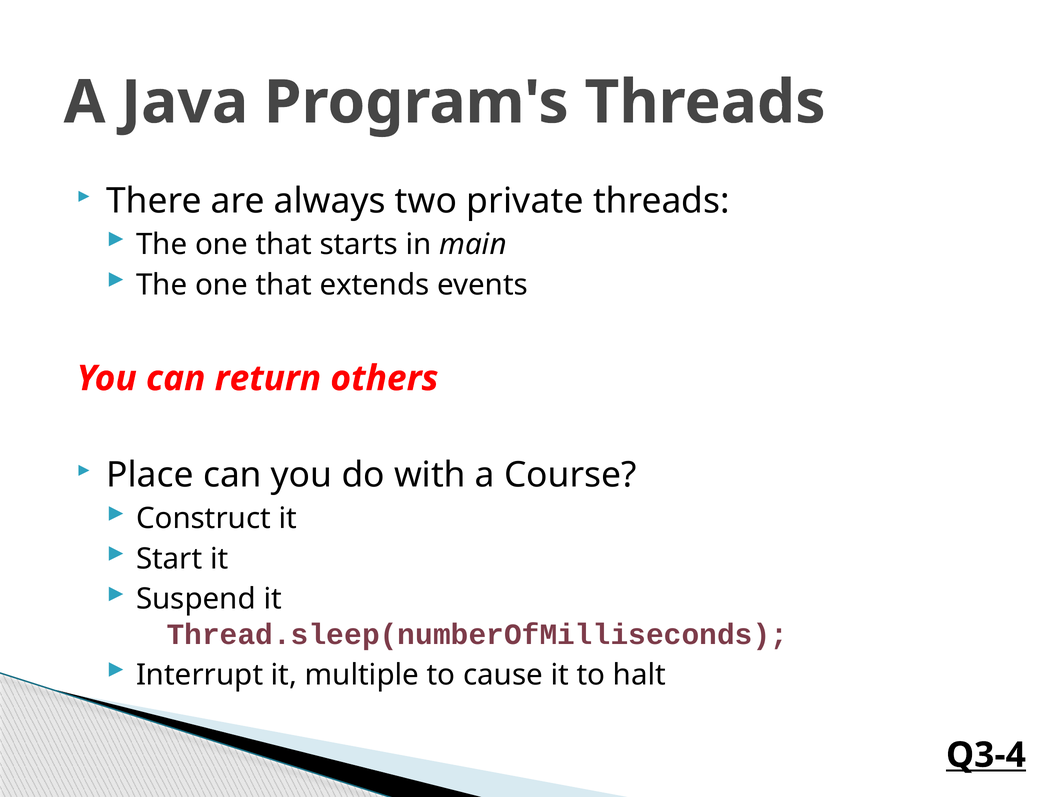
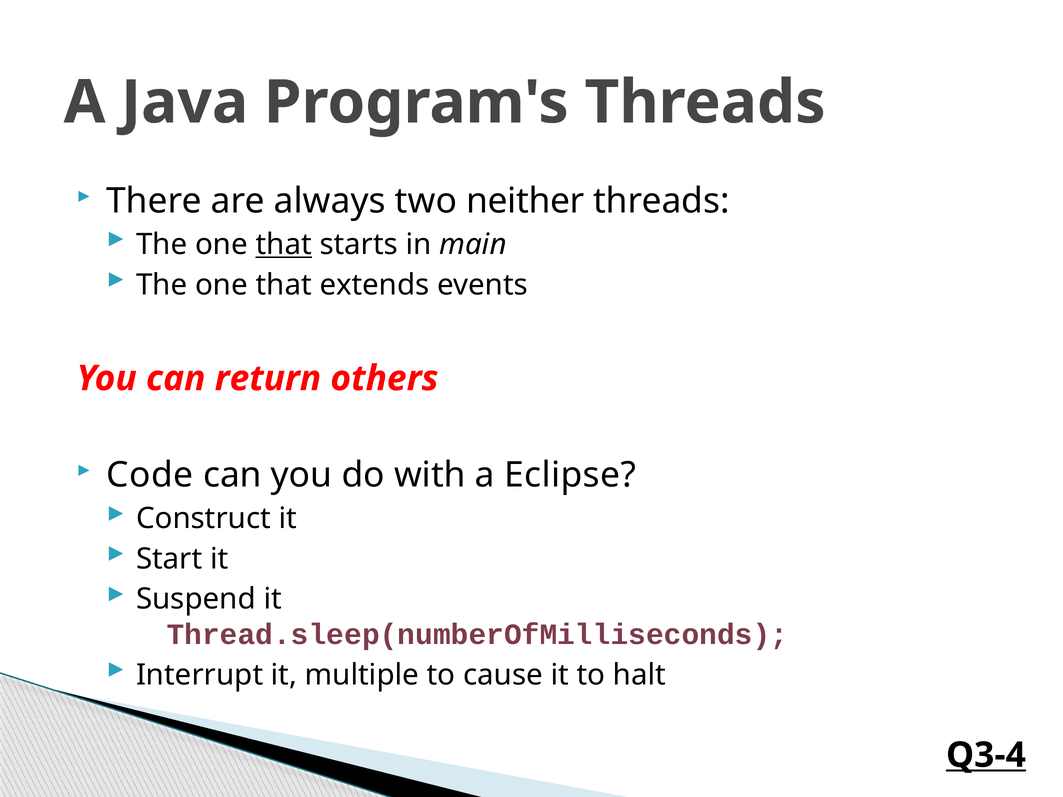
private: private -> neither
that at (284, 245) underline: none -> present
Place: Place -> Code
Course: Course -> Eclipse
